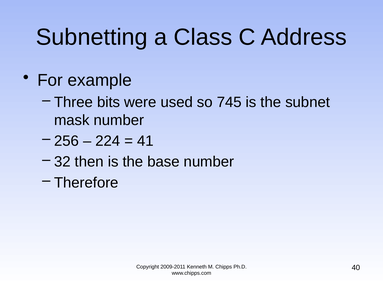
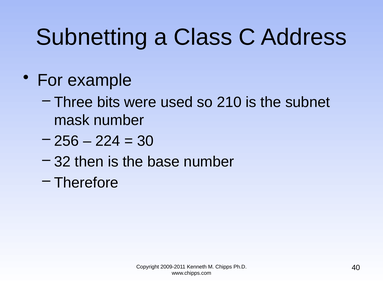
745: 745 -> 210
41: 41 -> 30
